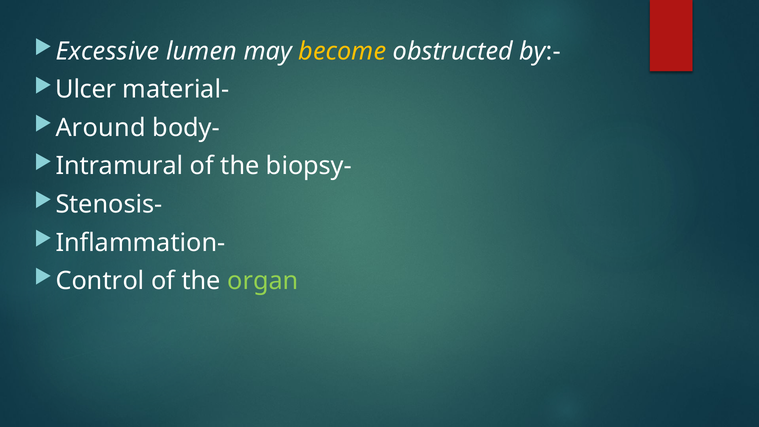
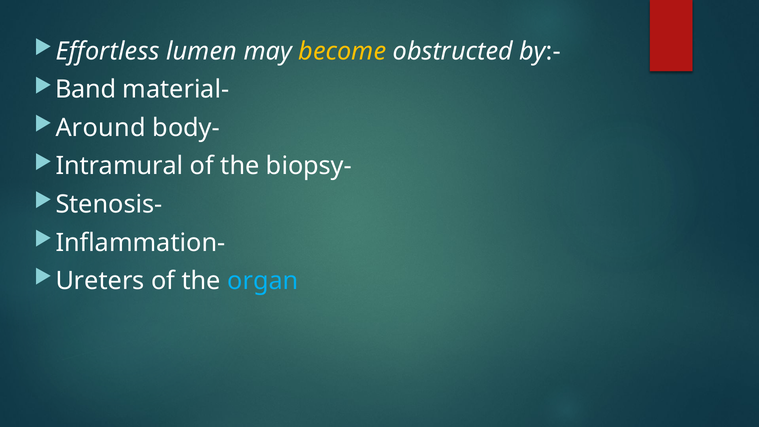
Excessive: Excessive -> Effortless
Ulcer: Ulcer -> Band
Control: Control -> Ureters
organ colour: light green -> light blue
